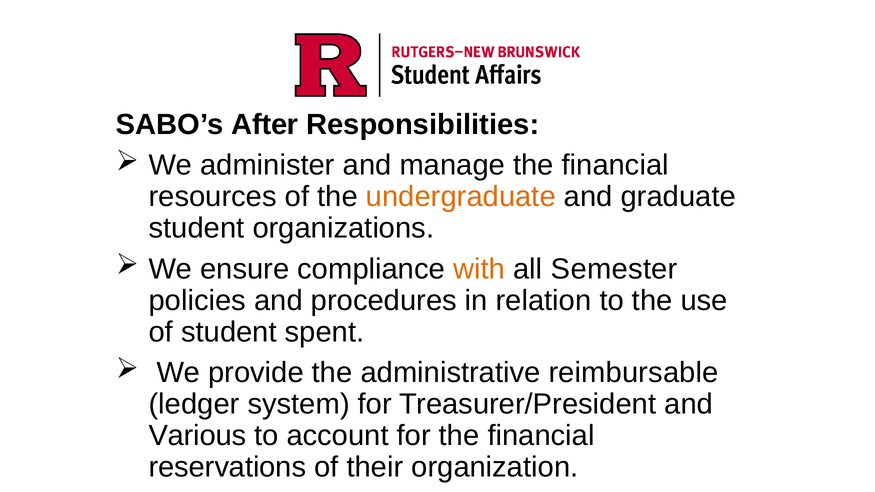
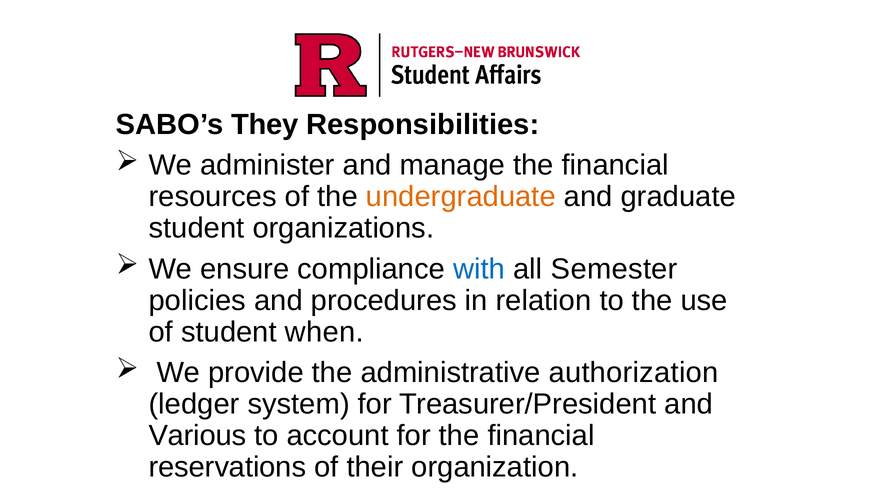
After: After -> They
with colour: orange -> blue
spent: spent -> when
reimbursable: reimbursable -> authorization
